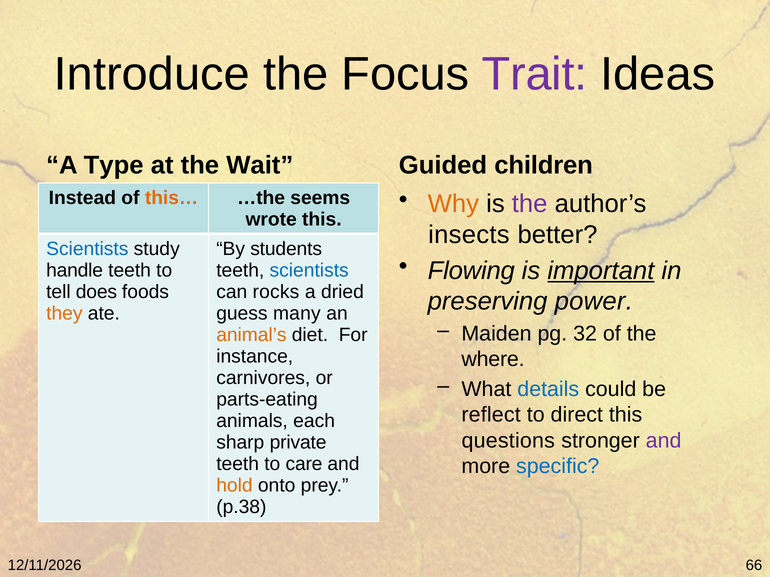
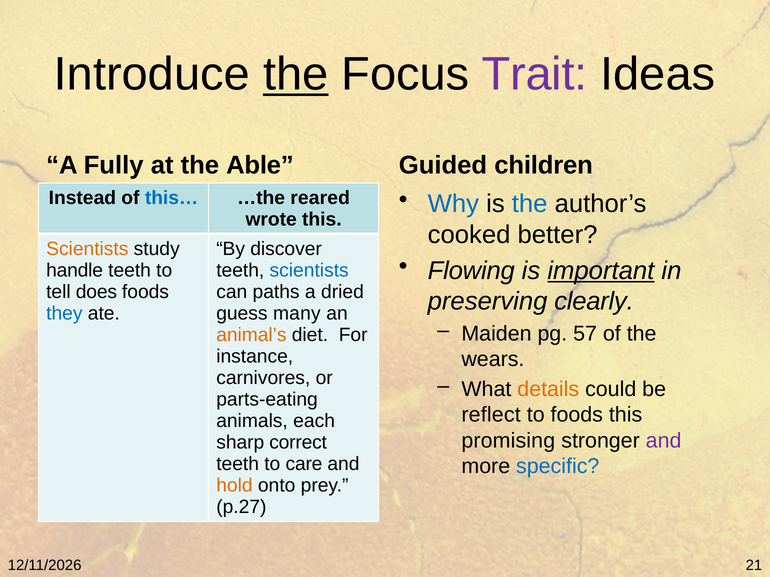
the at (296, 75) underline: none -> present
Type: Type -> Fully
Wait: Wait -> Able
this… colour: orange -> blue
seems: seems -> reared
Why colour: orange -> blue
the at (530, 204) colour: purple -> blue
insects: insects -> cooked
Scientists at (87, 249) colour: blue -> orange
students: students -> discover
rocks: rocks -> paths
power: power -> clearly
they colour: orange -> blue
32: 32 -> 57
where: where -> wears
details colour: blue -> orange
to direct: direct -> foods
questions: questions -> promising
private: private -> correct
p.38: p.38 -> p.27
66: 66 -> 21
